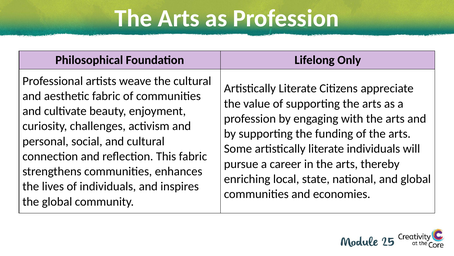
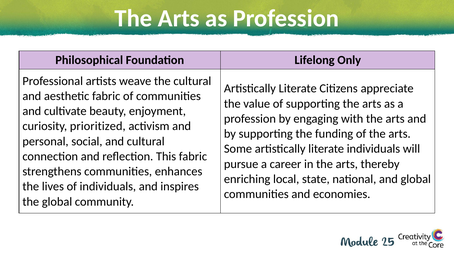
challenges: challenges -> prioritized
